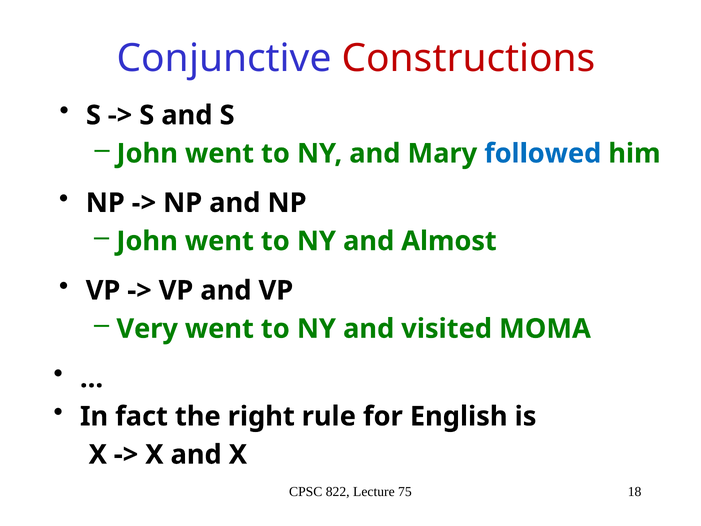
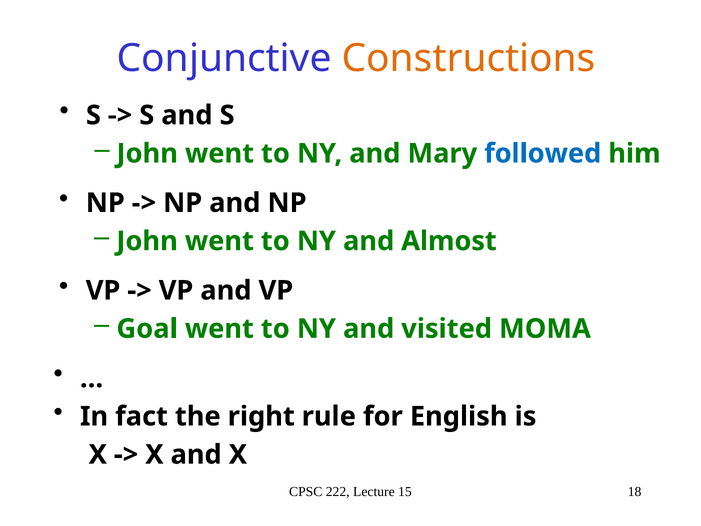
Constructions colour: red -> orange
Very: Very -> Goal
822: 822 -> 222
75: 75 -> 15
